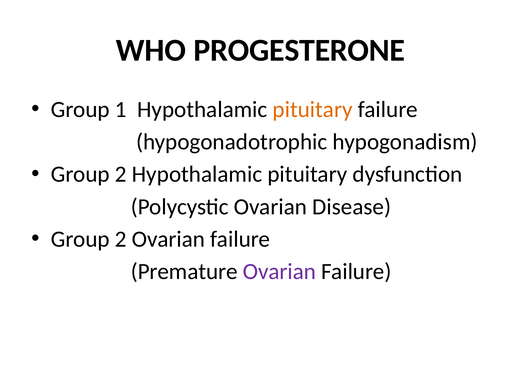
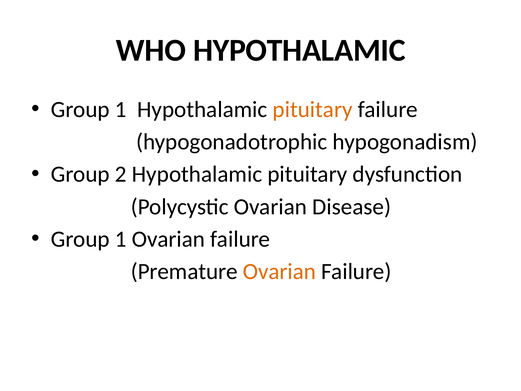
WHO PROGESTERONE: PROGESTERONE -> HYPOTHALAMIC
2 at (121, 239): 2 -> 1
Ovarian at (279, 271) colour: purple -> orange
